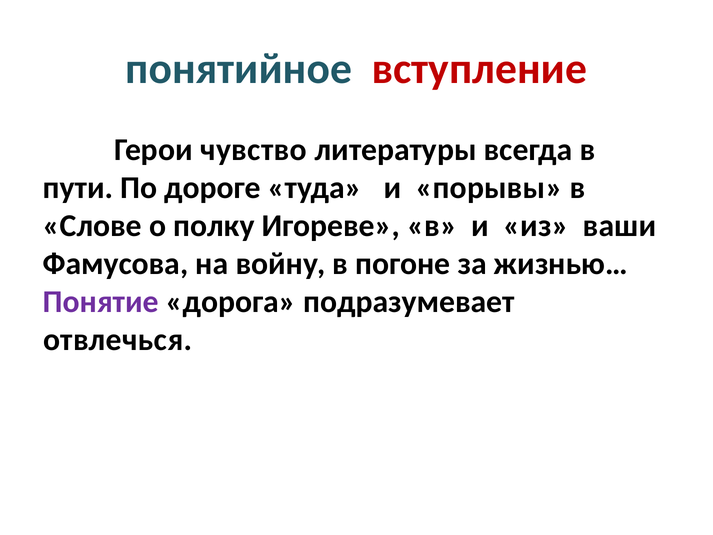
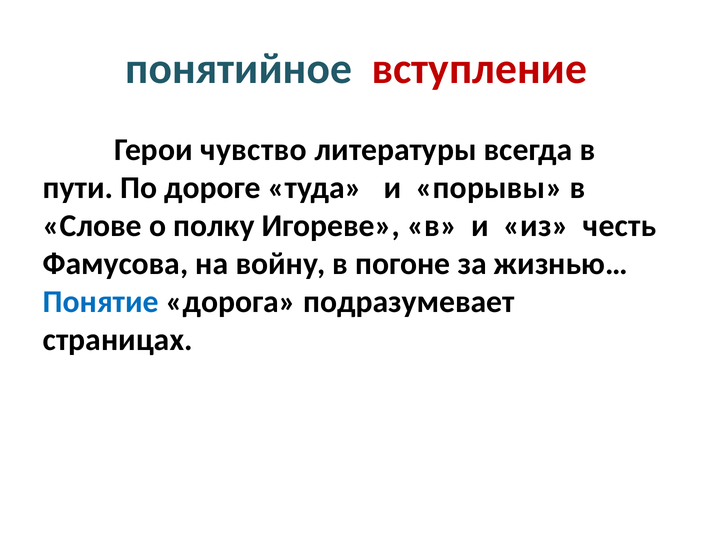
ваши: ваши -> честь
Понятие colour: purple -> blue
отвлечься: отвлечься -> страницах
